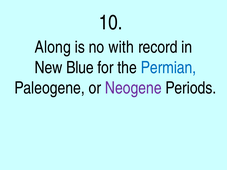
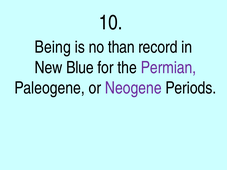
Along: Along -> Being
with: with -> than
Permian colour: blue -> purple
